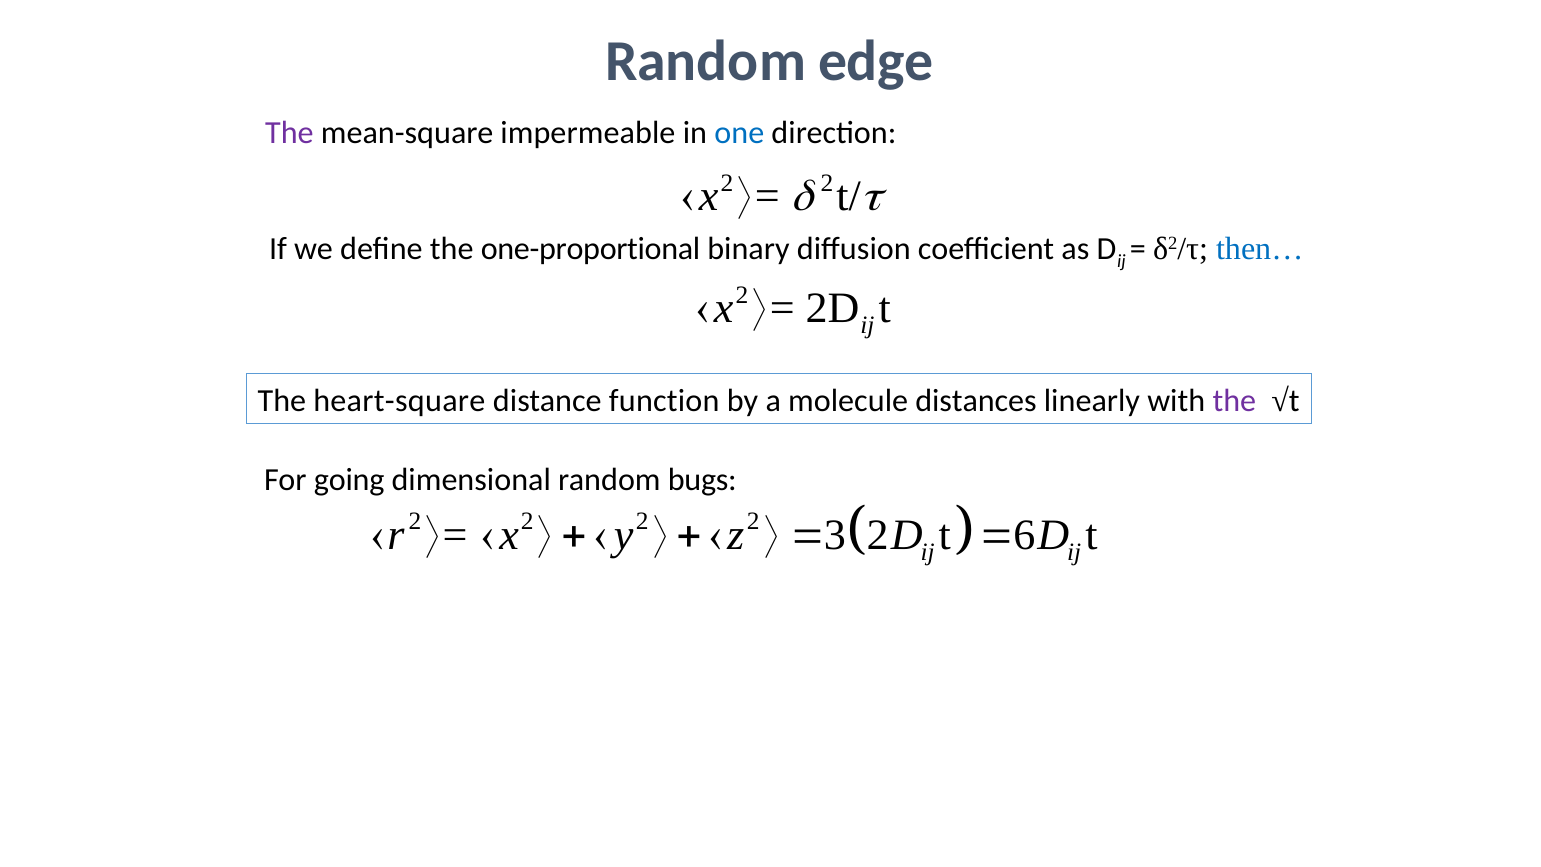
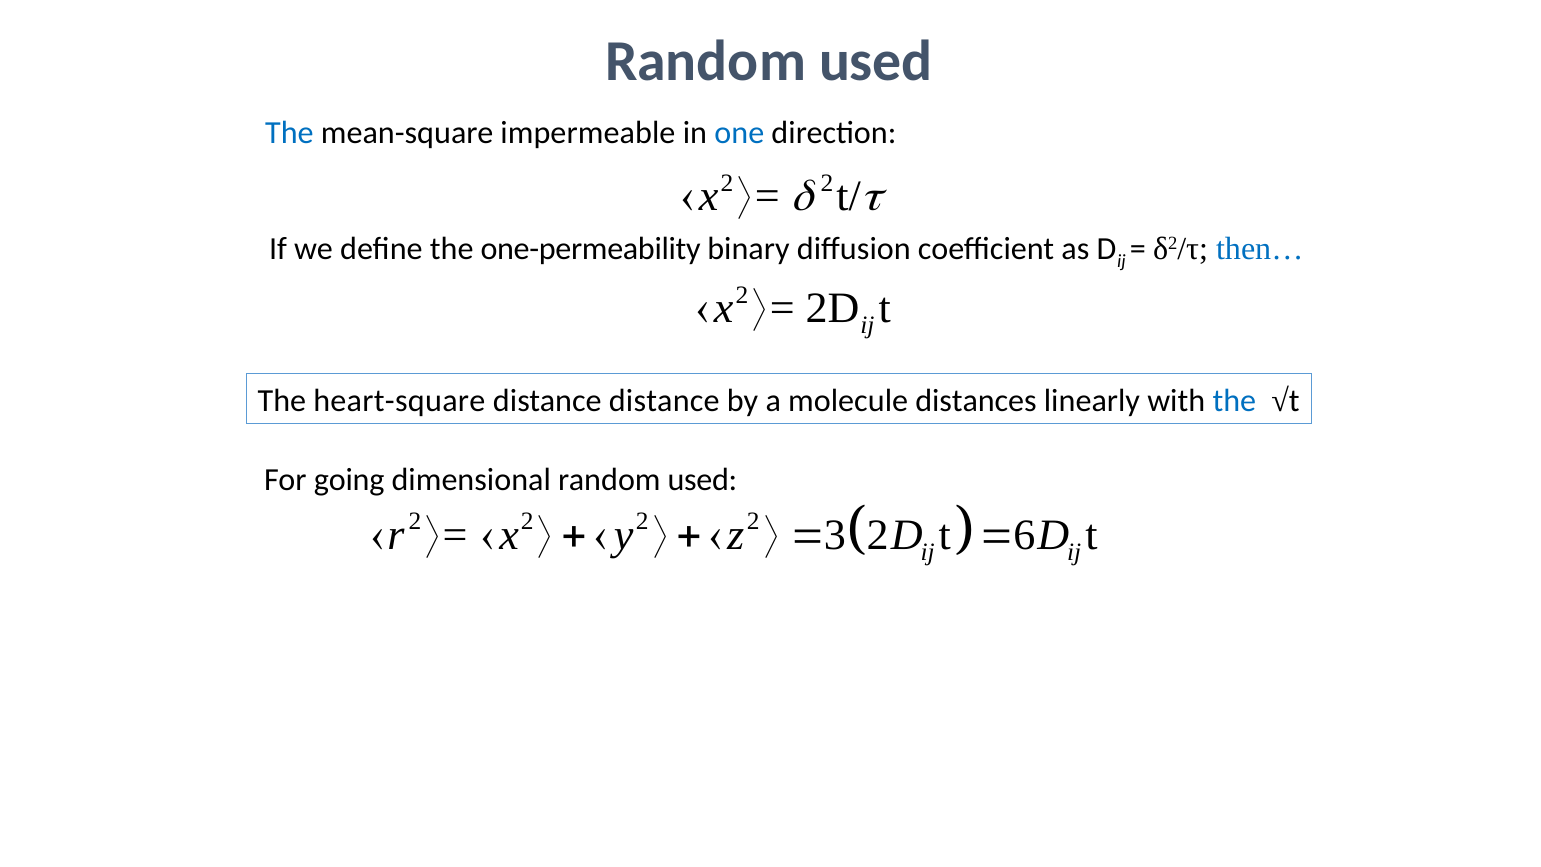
edge at (876, 62): edge -> used
The at (289, 133) colour: purple -> blue
one-proportional: one-proportional -> one-permeability
distance function: function -> distance
the at (1234, 400) colour: purple -> blue
dimensional random bugs: bugs -> used
